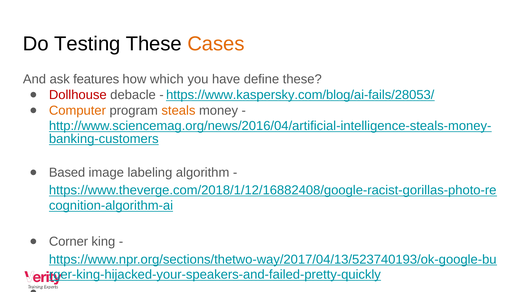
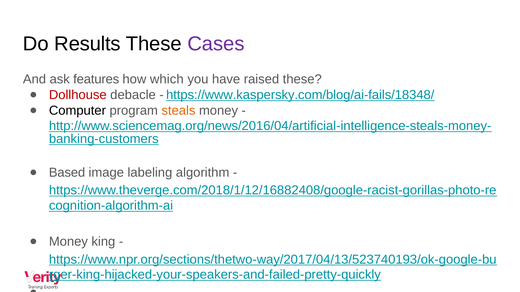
Testing: Testing -> Results
Cases colour: orange -> purple
define: define -> raised
https://www.kaspersky.com/blog/ai-fails/28053/: https://www.kaspersky.com/blog/ai-fails/28053/ -> https://www.kaspersky.com/blog/ai-fails/18348/
Computer colour: orange -> black
Corner at (68, 242): Corner -> Money
